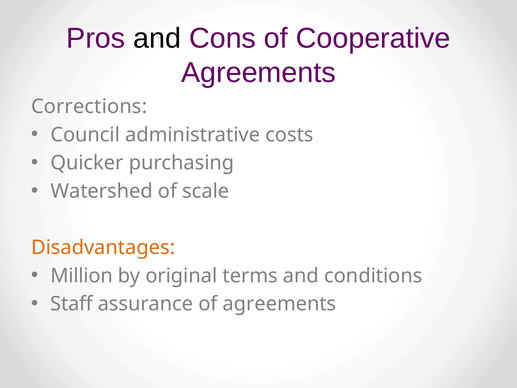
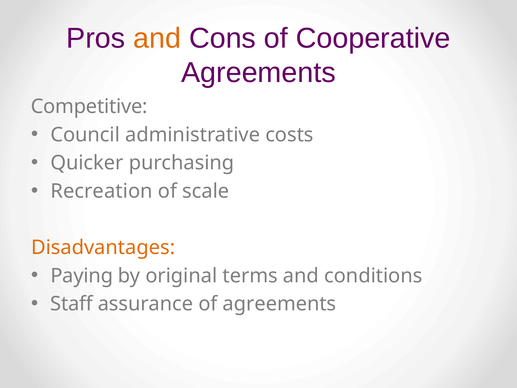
and at (157, 38) colour: black -> orange
Corrections: Corrections -> Competitive
Watershed: Watershed -> Recreation
Million: Million -> Paying
